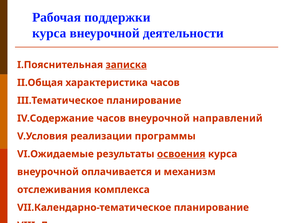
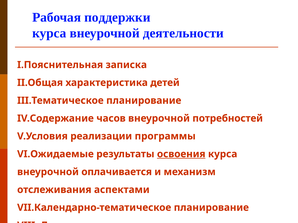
записка underline: present -> none
характеристика часов: часов -> детей
направлений: направлений -> потребностей
комплекса: комплекса -> аспектами
